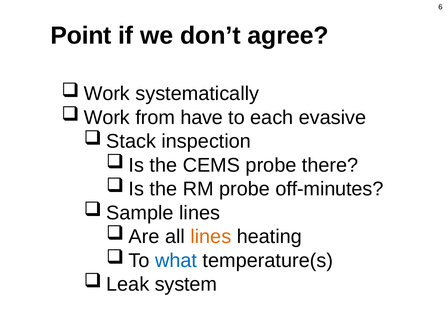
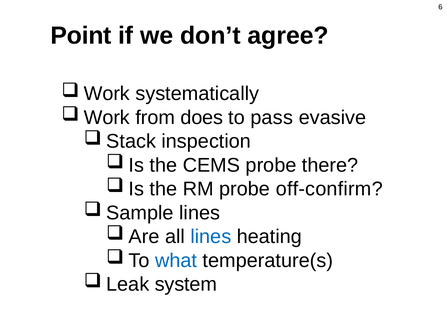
have: have -> does
each: each -> pass
off-minutes: off-minutes -> off-confirm
lines at (211, 237) colour: orange -> blue
